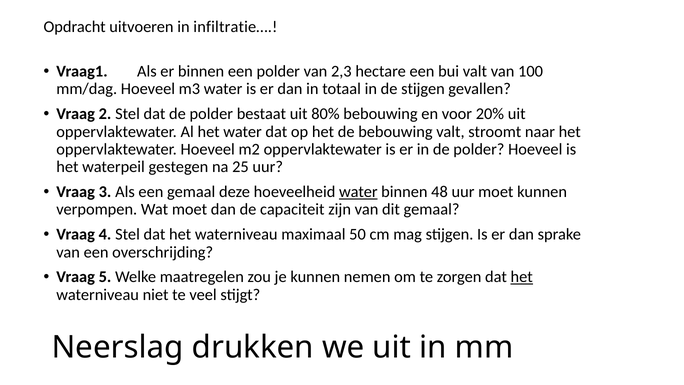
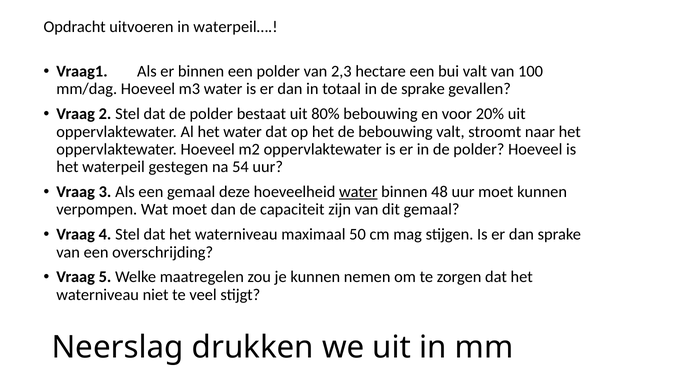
infiltratie…: infiltratie… -> waterpeil…
de stijgen: stijgen -> sprake
25: 25 -> 54
het at (522, 277) underline: present -> none
